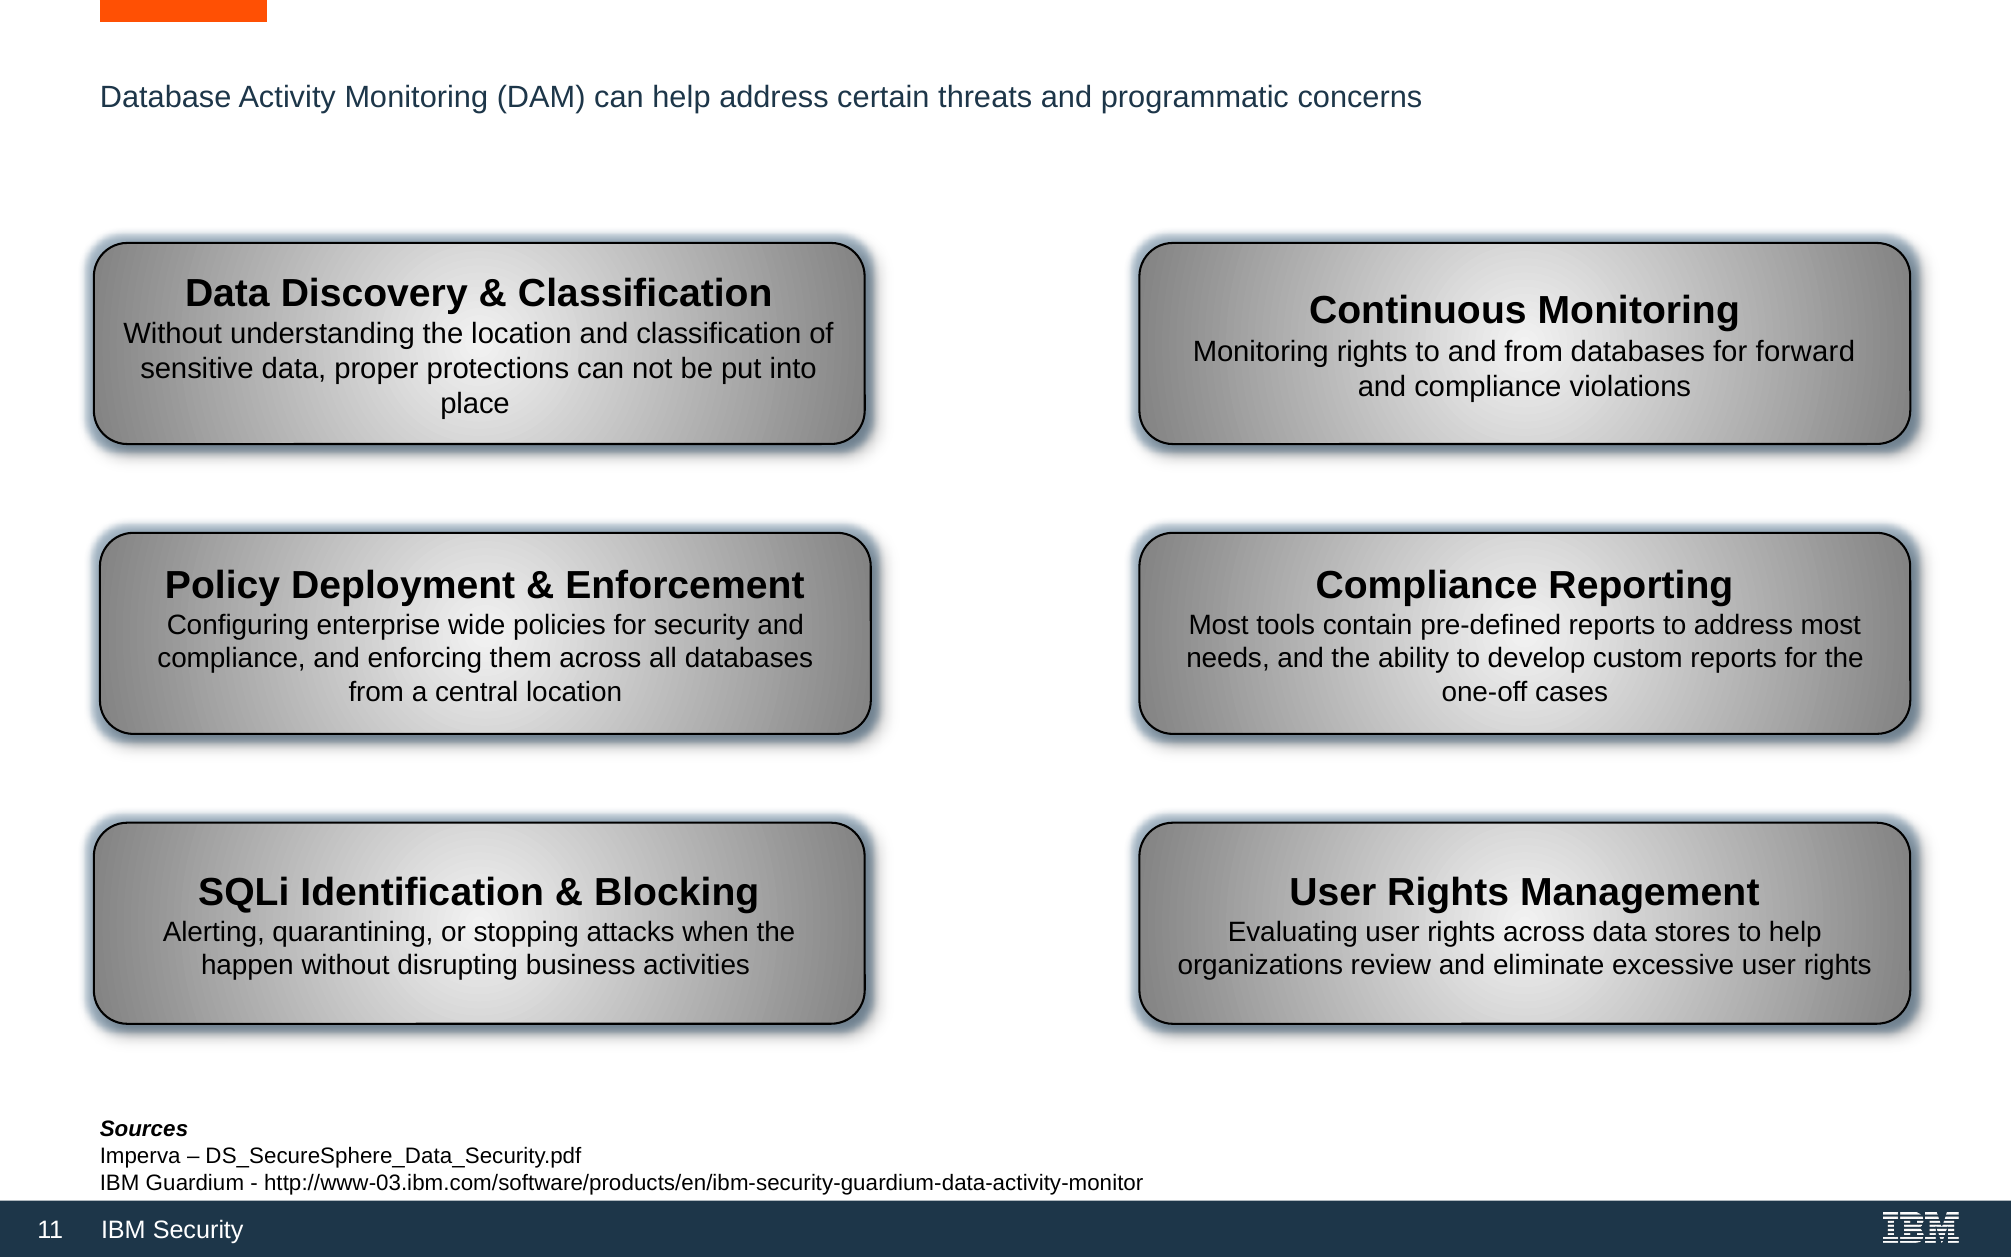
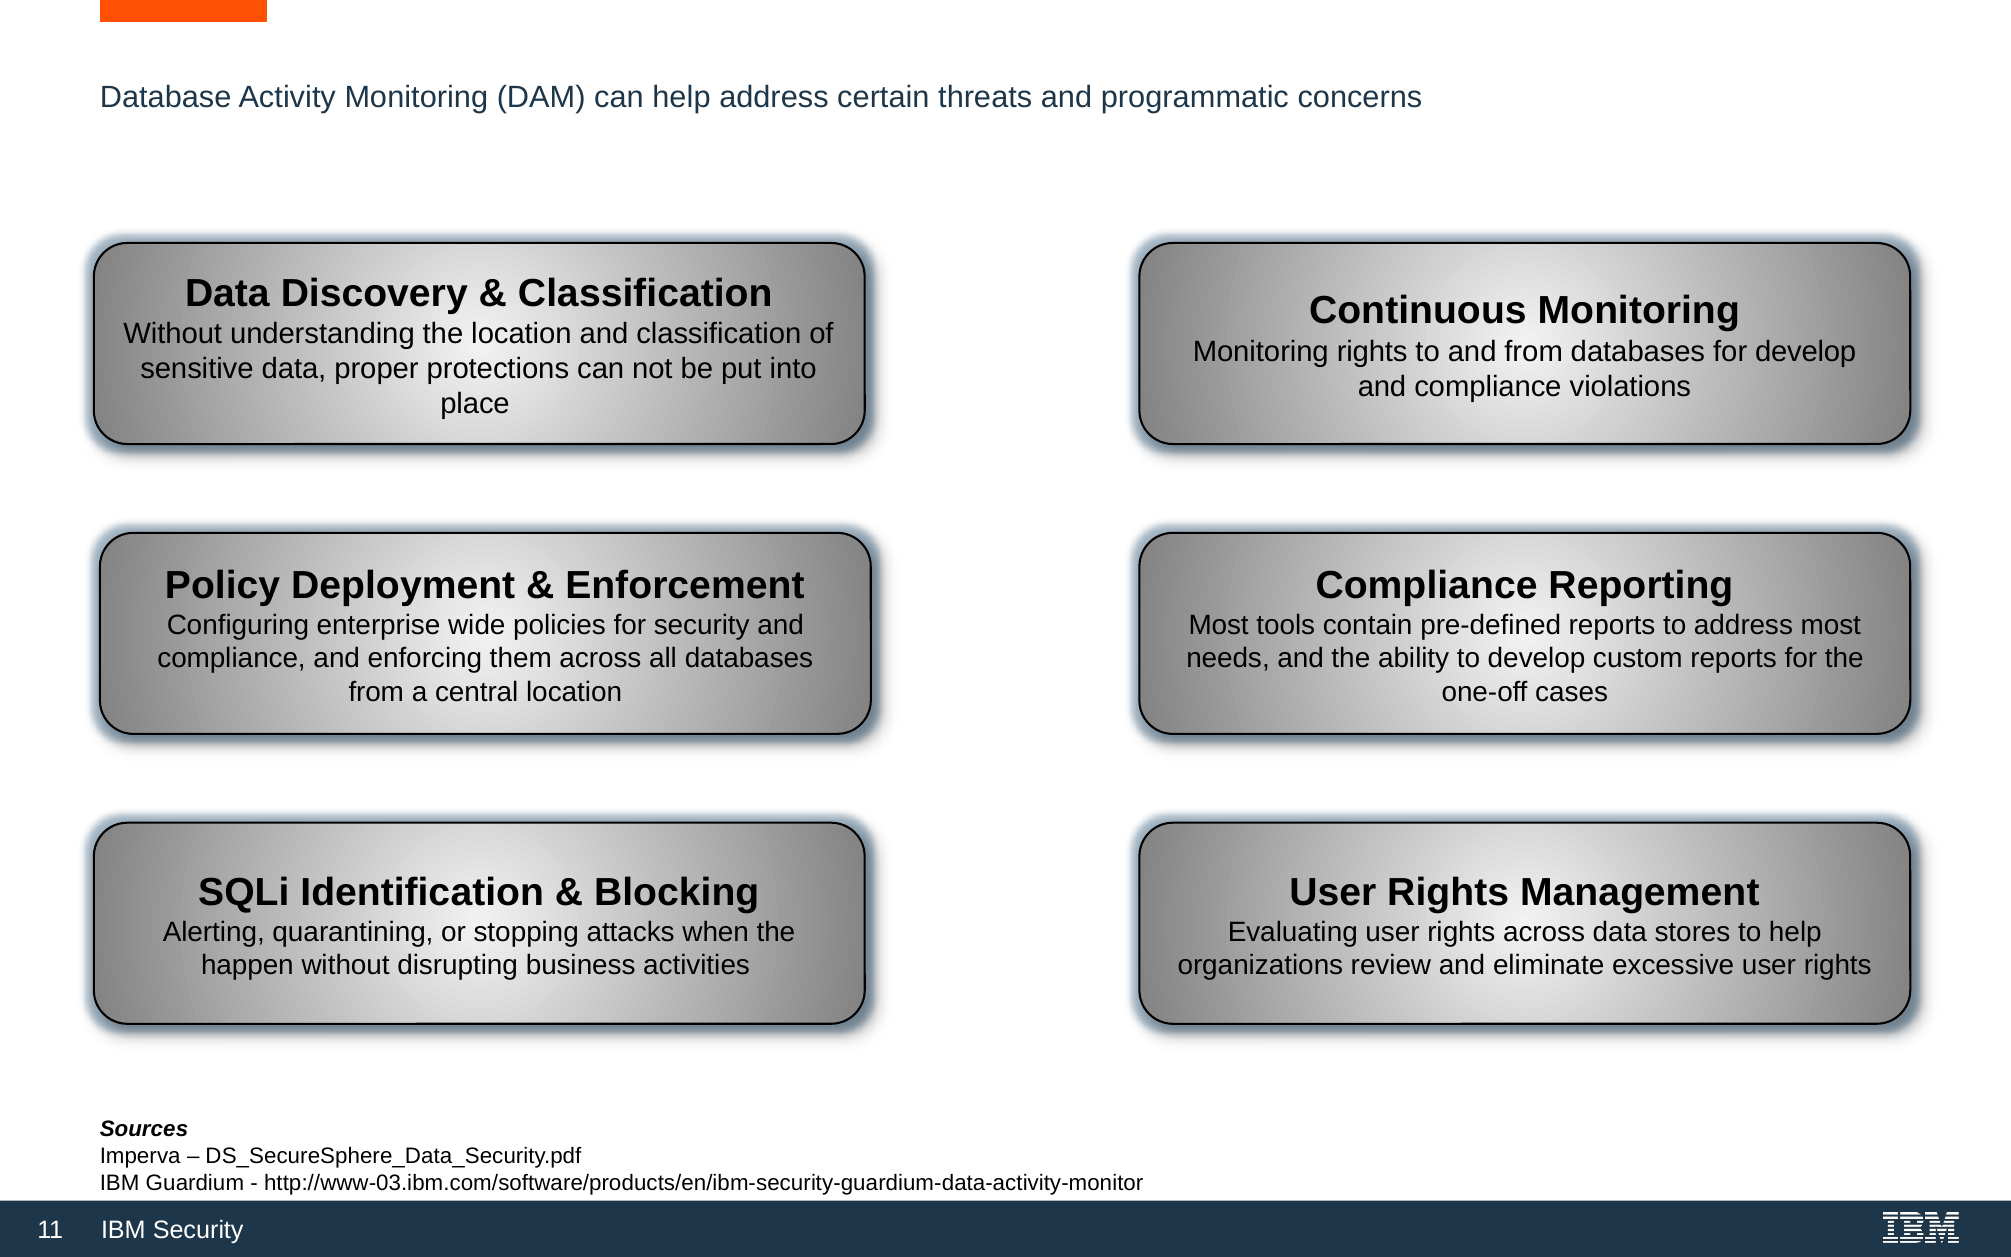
for forward: forward -> develop
